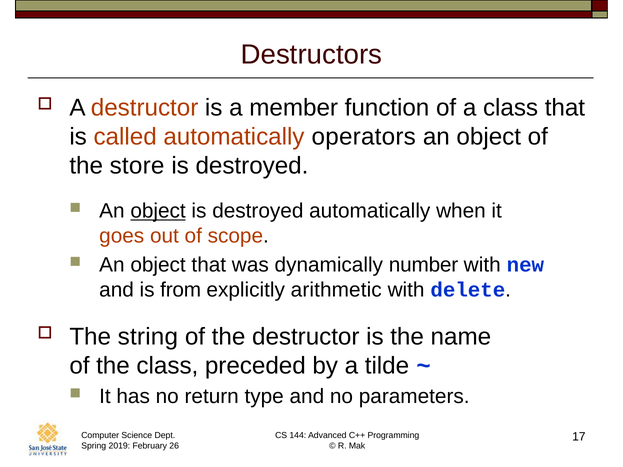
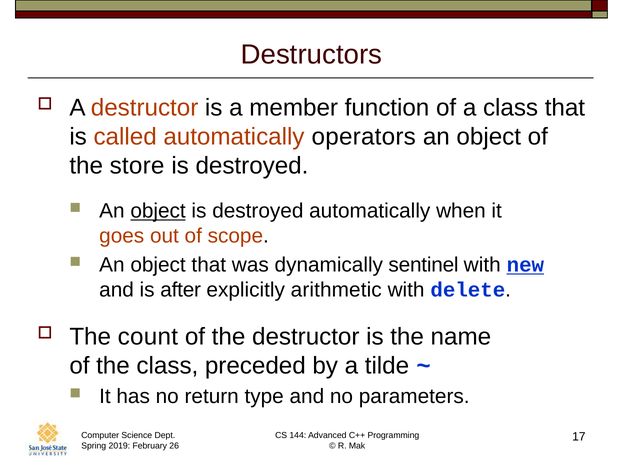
number: number -> sentinel
new underline: none -> present
from: from -> after
string: string -> count
